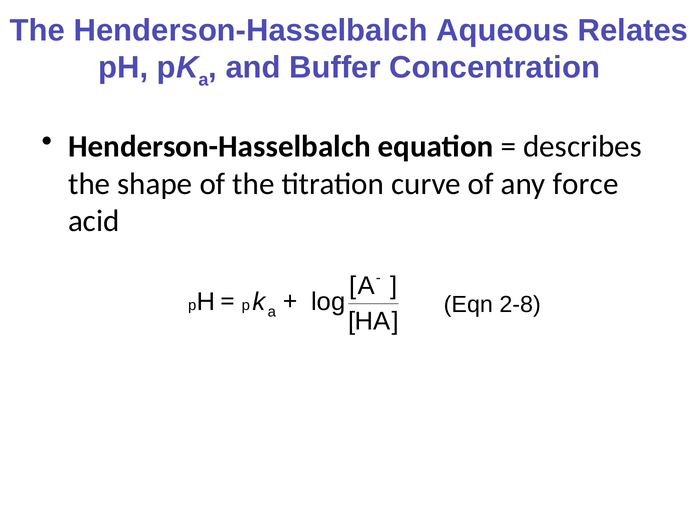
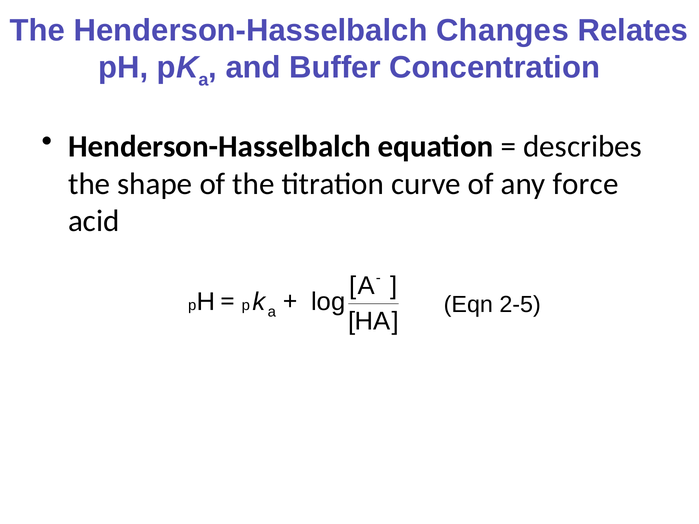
Aqueous: Aqueous -> Changes
2-8: 2-8 -> 2-5
